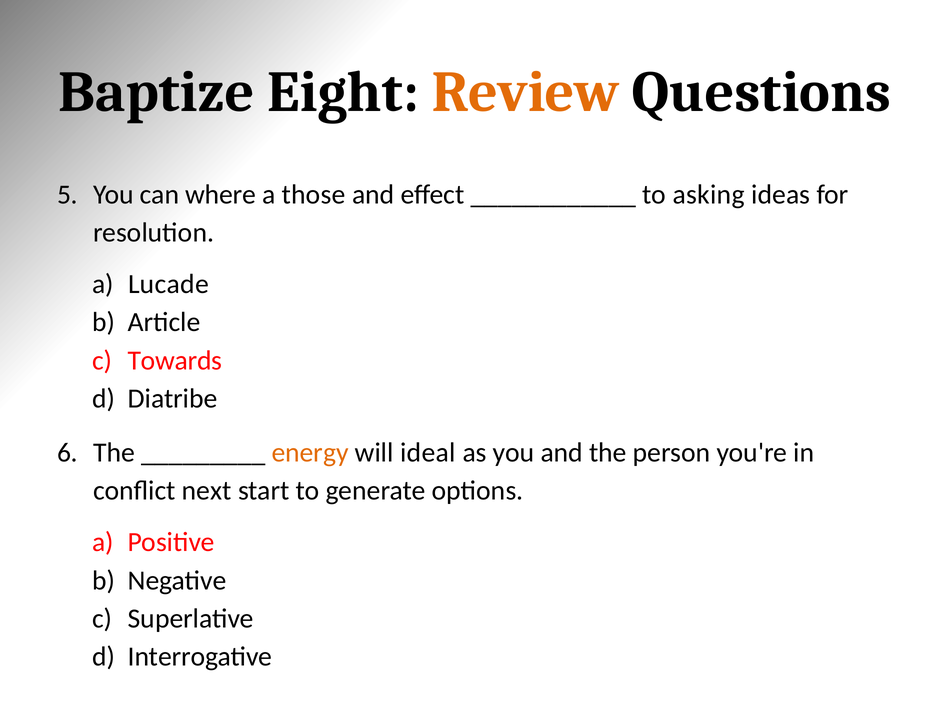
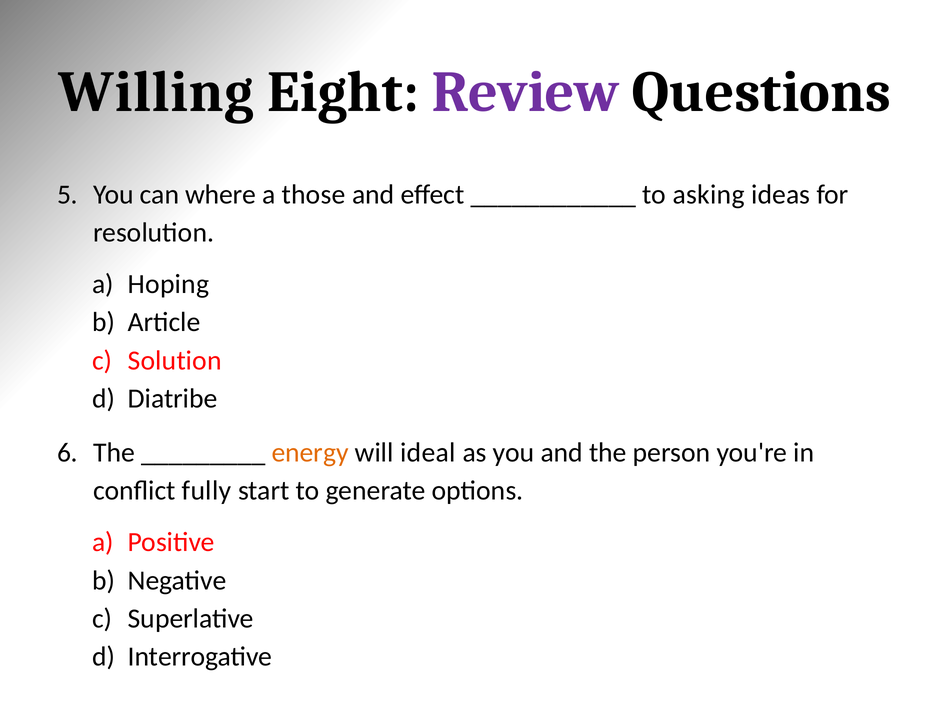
Baptize: Baptize -> Willing
Review colour: orange -> purple
Lucade: Lucade -> Hoping
Towards: Towards -> Solution
next: next -> fully
